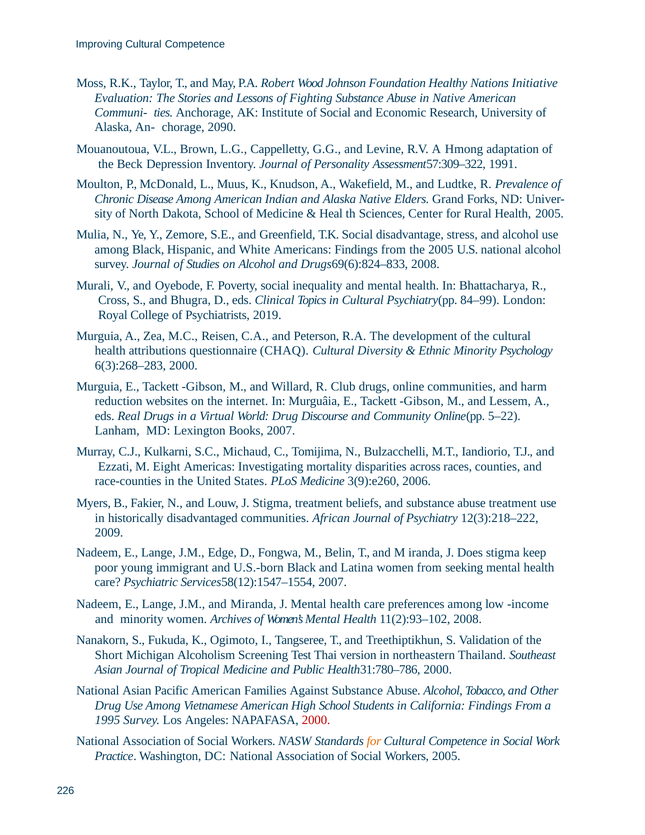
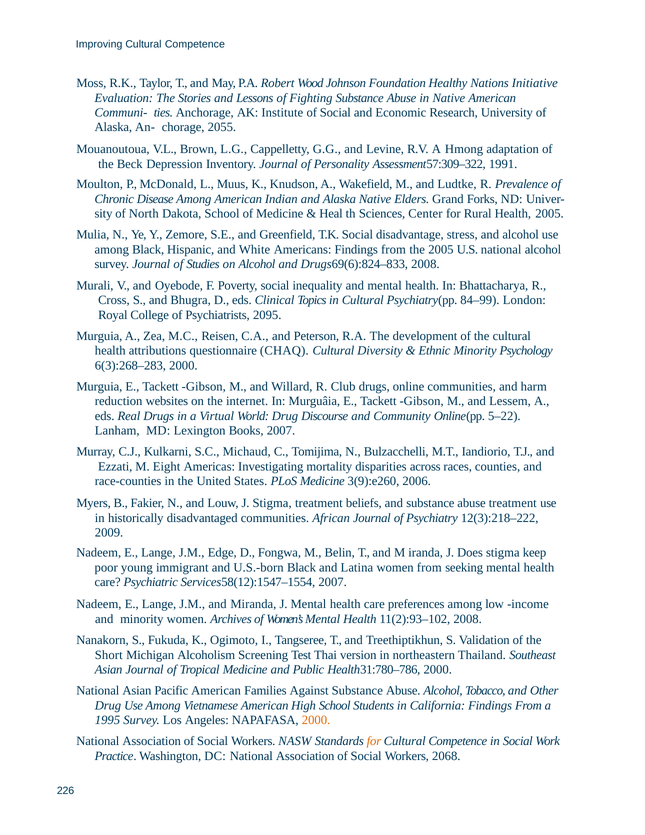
2090: 2090 -> 2055
2019: 2019 -> 2095
2000 at (316, 720) colour: red -> orange
Workers 2005: 2005 -> 2068
